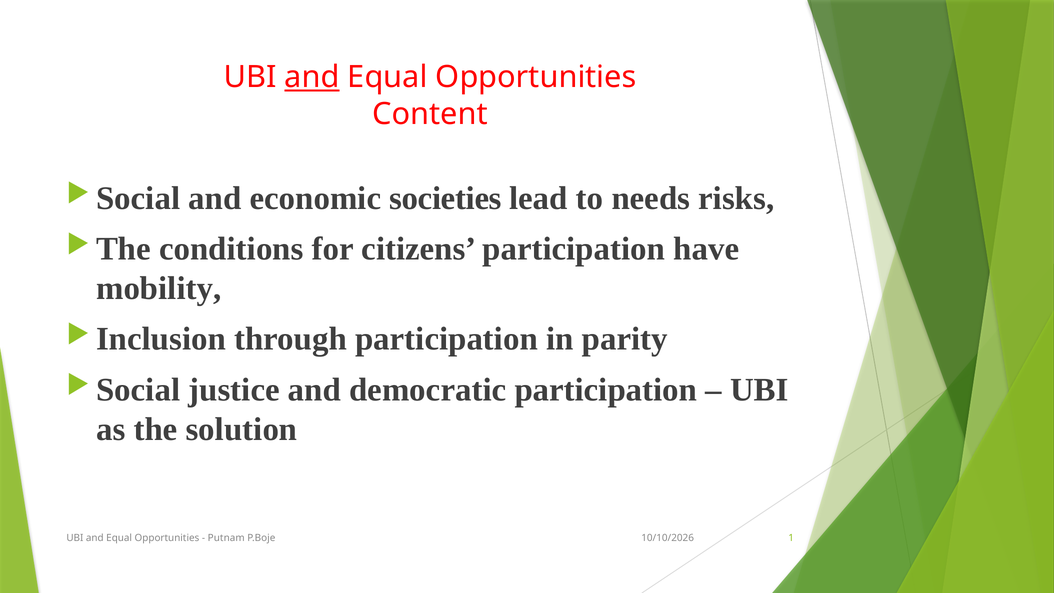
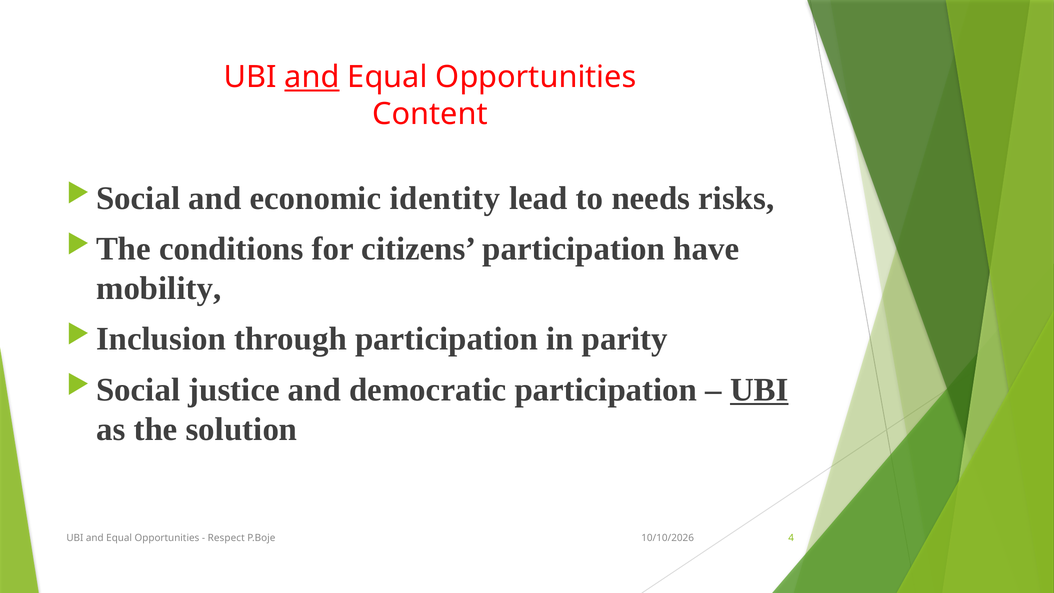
societies: societies -> identity
UBI at (759, 390) underline: none -> present
Putnam: Putnam -> Respect
1: 1 -> 4
